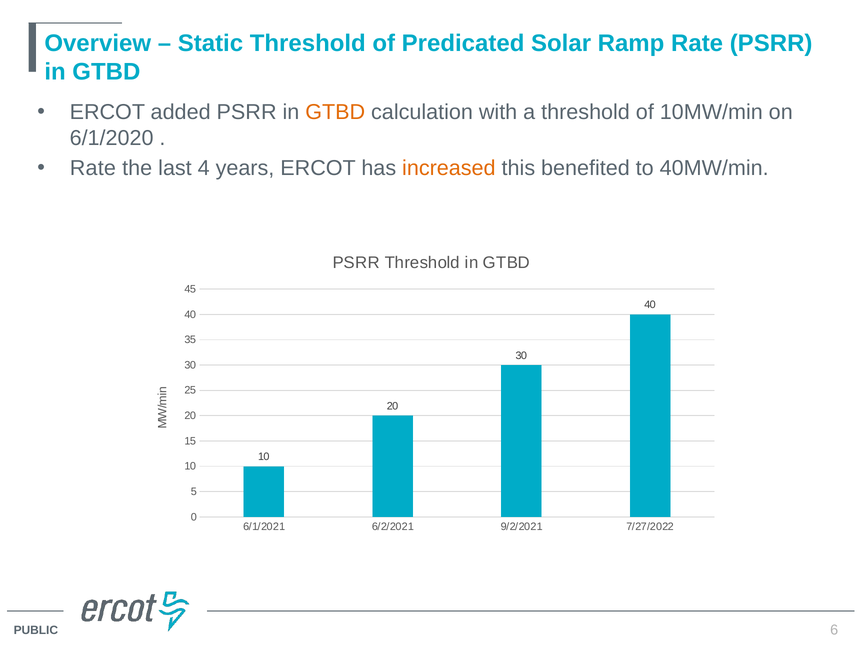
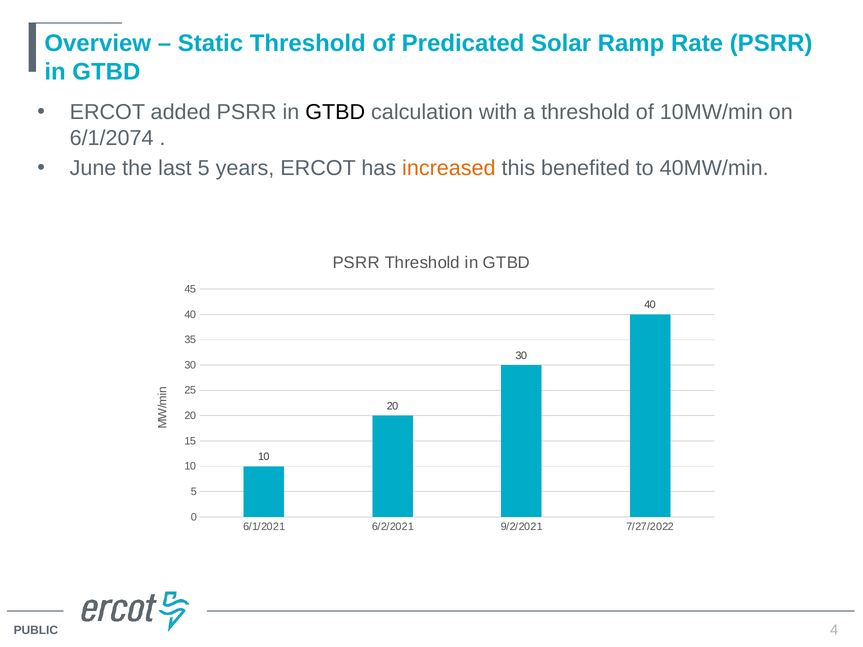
GTBD at (335, 112) colour: orange -> black
6/1/2020: 6/1/2020 -> 6/1/2074
Rate at (93, 168): Rate -> June
last 4: 4 -> 5
6: 6 -> 4
